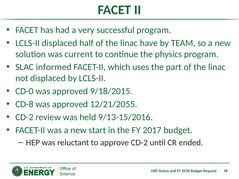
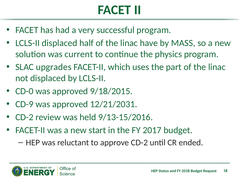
TEAM: TEAM -> MASS
informed: informed -> upgrades
CD-8: CD-8 -> CD-9
12/21/2055: 12/21/2055 -> 12/21/2031
